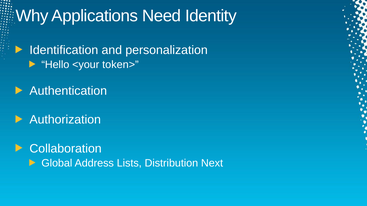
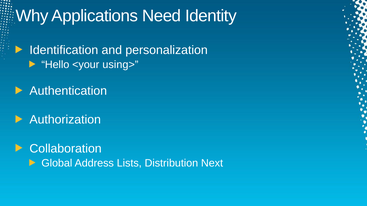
token>: token> -> using>
